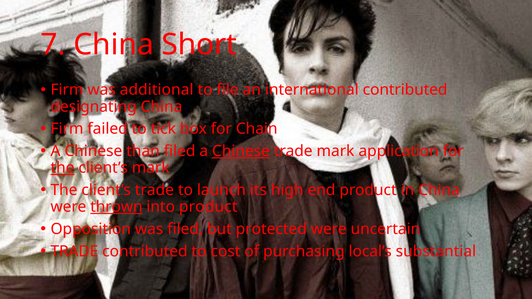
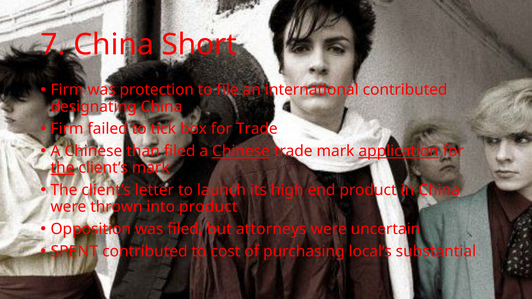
additional: additional -> protection
for Chain: Chain -> Trade
application underline: none -> present
client’s trade: trade -> letter
thrown underline: present -> none
protected: protected -> attorneys
TRADE at (74, 251): TRADE -> SPENT
